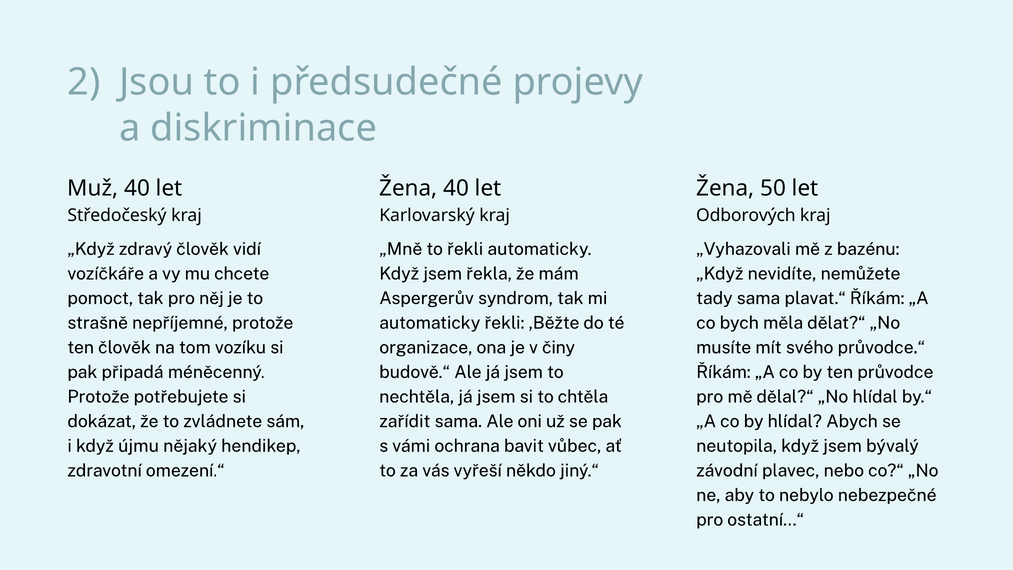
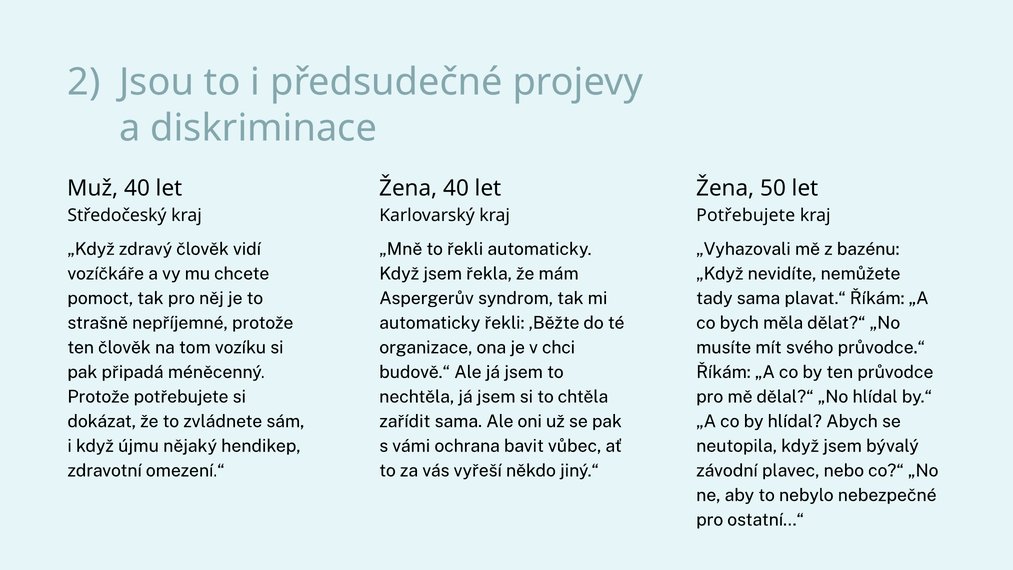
Odborových at (746, 216): Odborových -> Potřebujete
činy: činy -> chci
